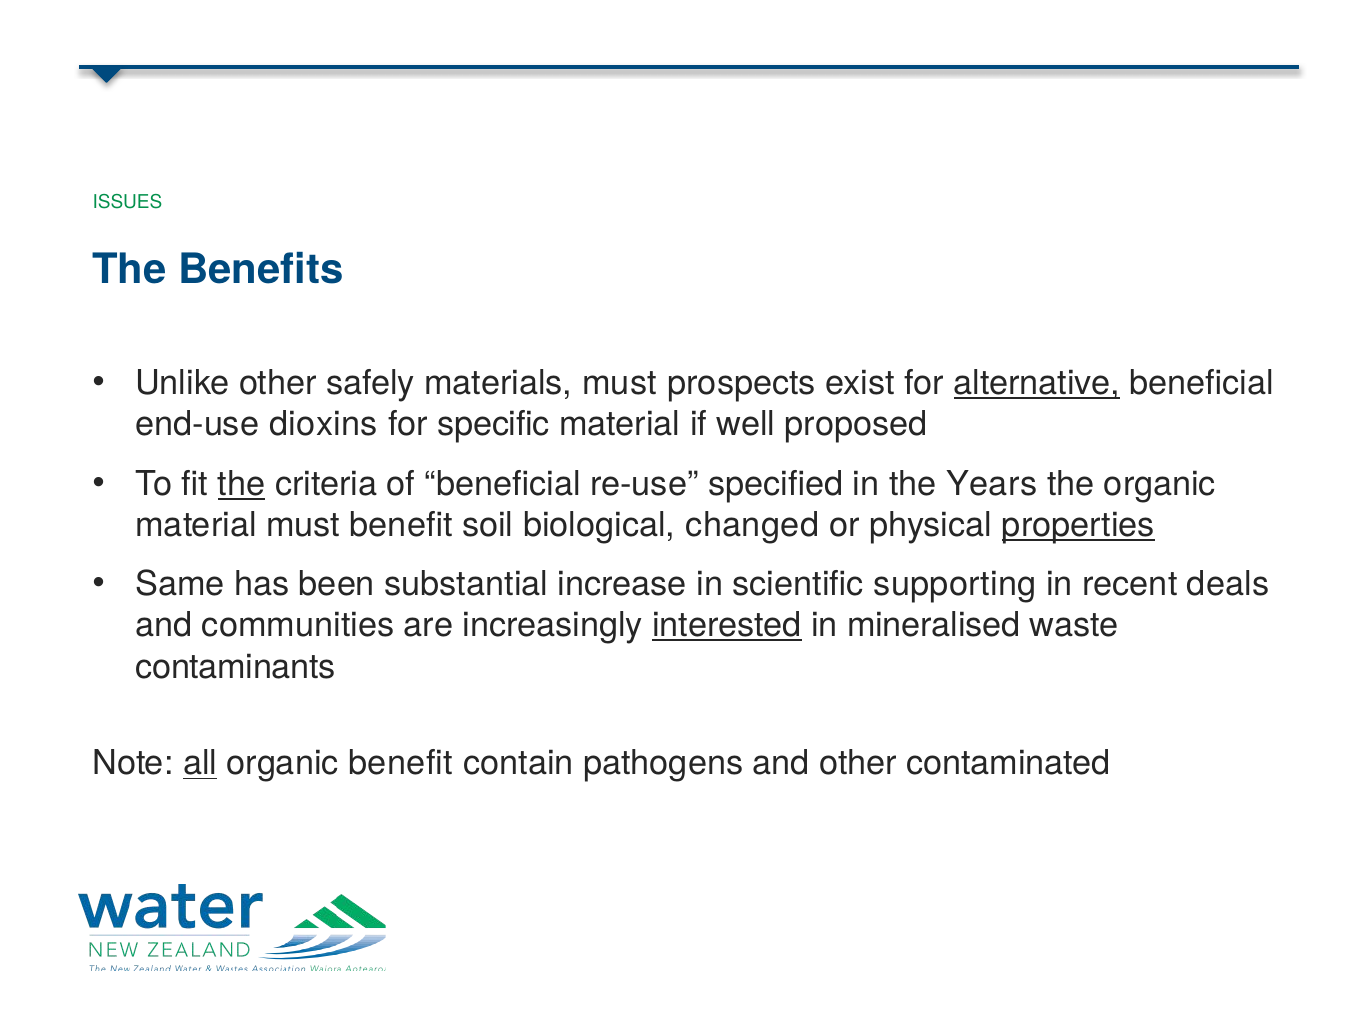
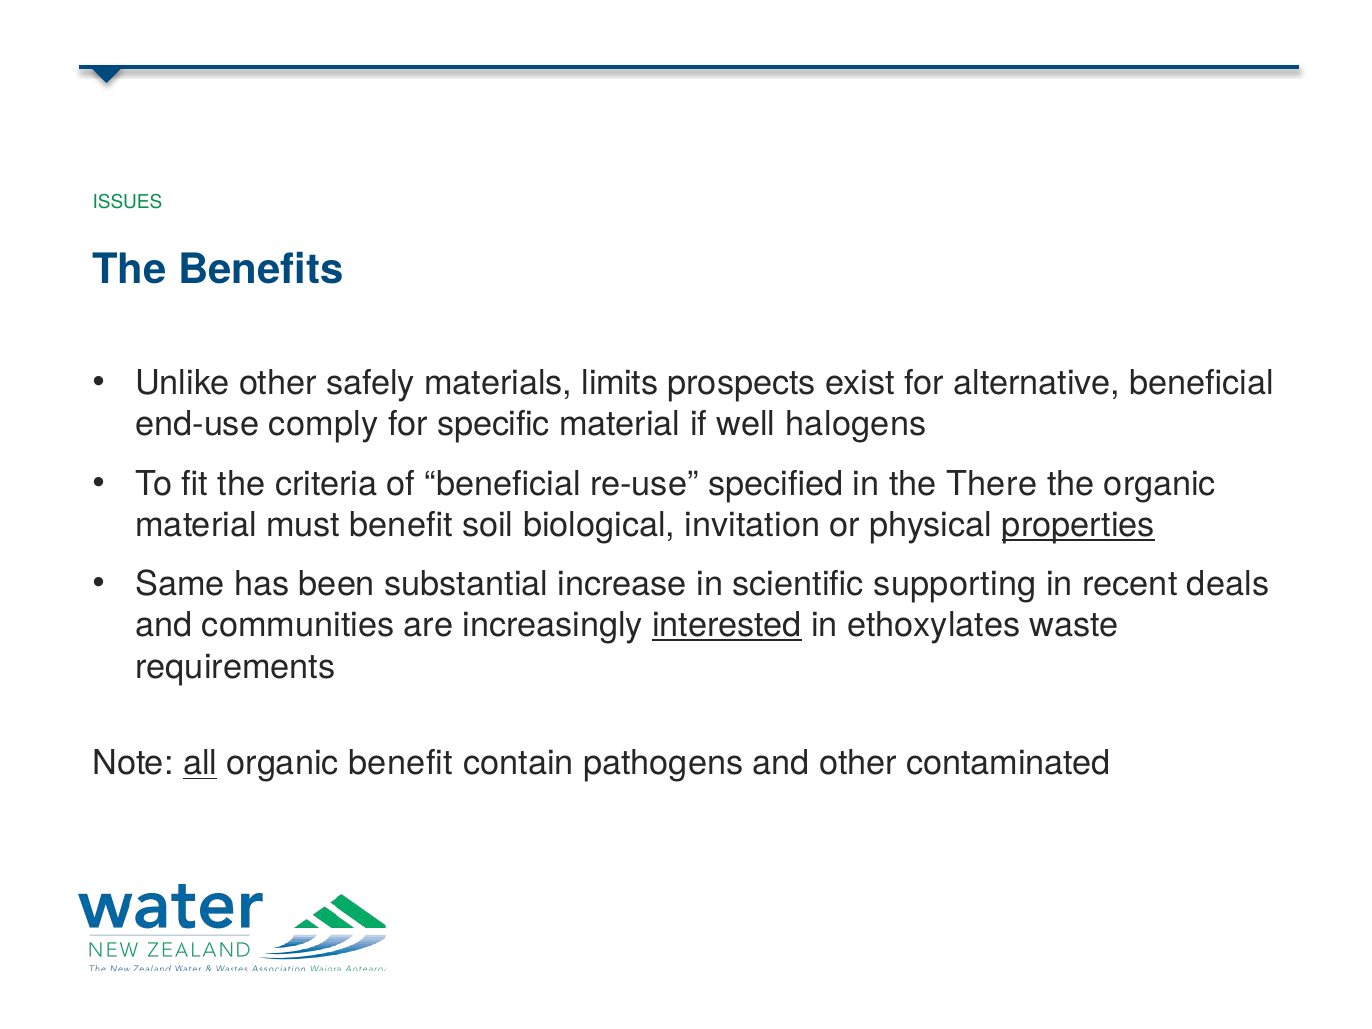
materials must: must -> limits
alternative underline: present -> none
dioxins: dioxins -> comply
proposed: proposed -> halogens
the at (242, 484) underline: present -> none
Years: Years -> There
changed: changed -> invitation
mineralised: mineralised -> ethoxylates
contaminants: contaminants -> requirements
